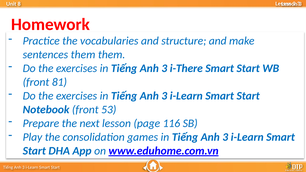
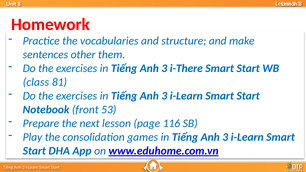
sentences them: them -> other
front at (36, 82): front -> class
